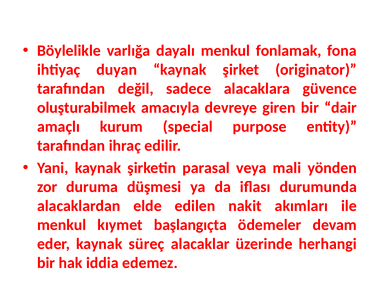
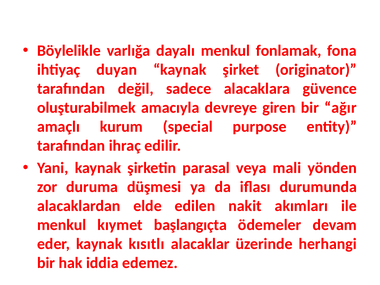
dair: dair -> ağır
süreç: süreç -> kısıtlı
